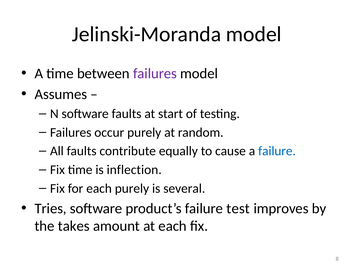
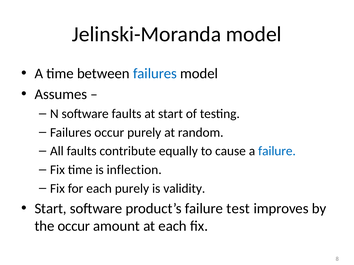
failures at (155, 74) colour: purple -> blue
several: several -> validity
Tries at (51, 209): Tries -> Start
the takes: takes -> occur
